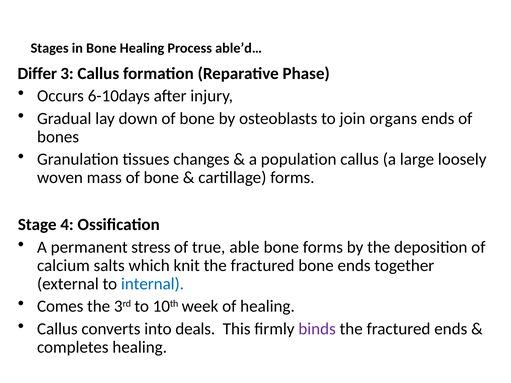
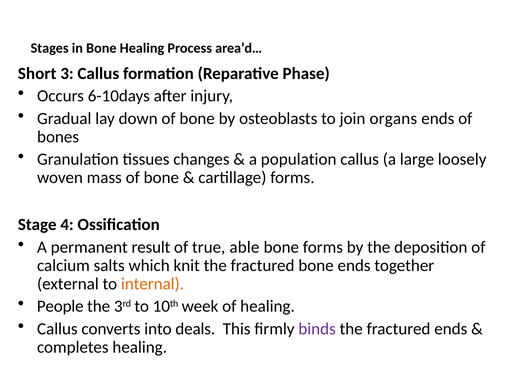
able’d…: able’d… -> area’d…
Differ: Differ -> Short
stress: stress -> result
internal colour: blue -> orange
Comes: Comes -> People
